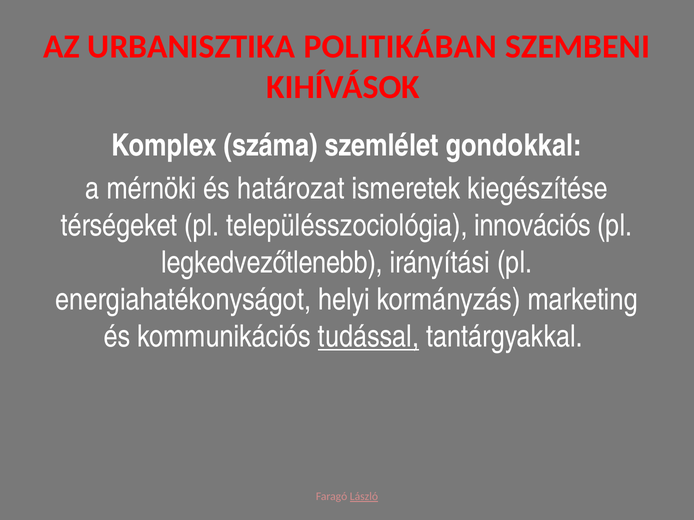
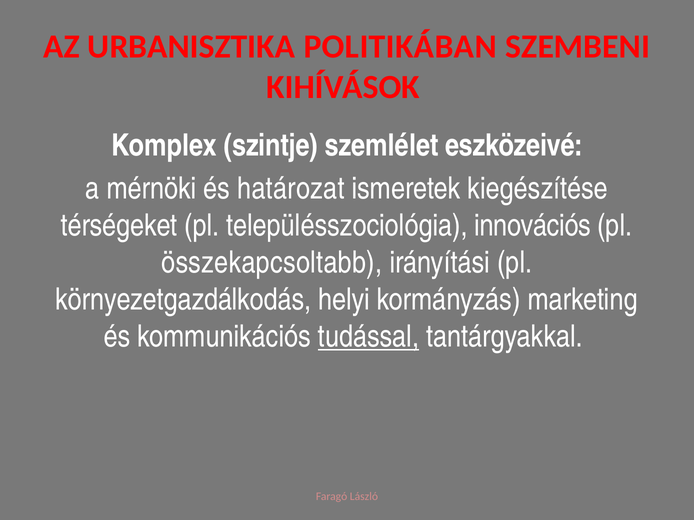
száma: száma -> szintje
gondokkal: gondokkal -> eszközeivé
legkedvezőtlenebb: legkedvezőtlenebb -> összekapcsoltabb
energiahatékonyságot: energiahatékonyságot -> környezetgazdálkodás
László underline: present -> none
